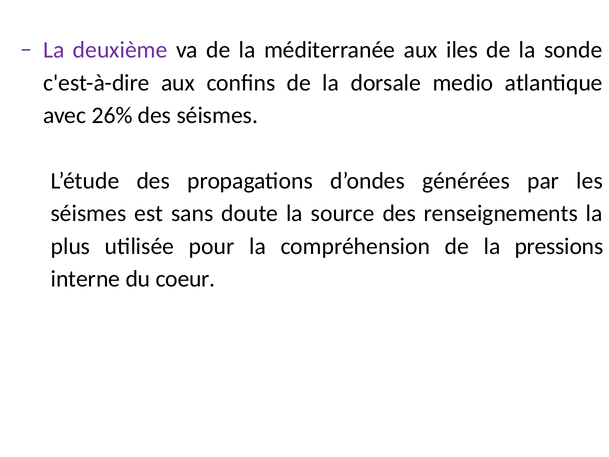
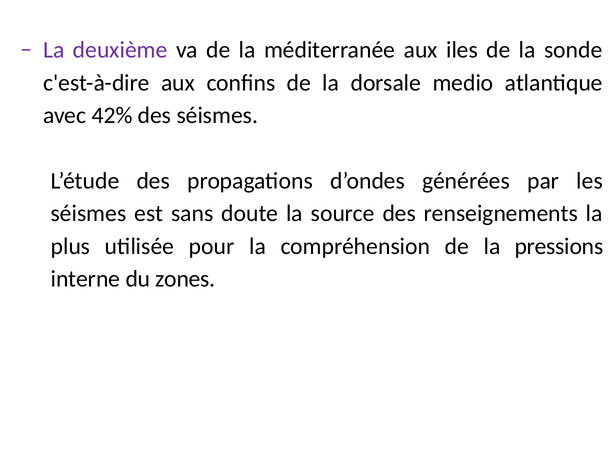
26%: 26% -> 42%
coeur: coeur -> zones
